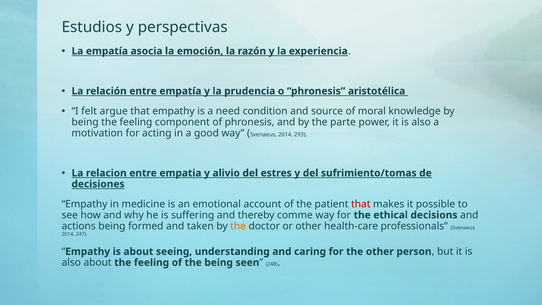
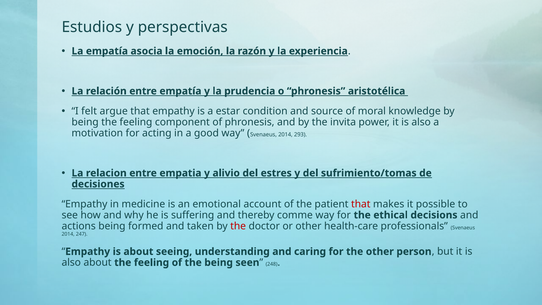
need: need -> estar
parte: parte -> invita
the at (238, 226) colour: orange -> red
